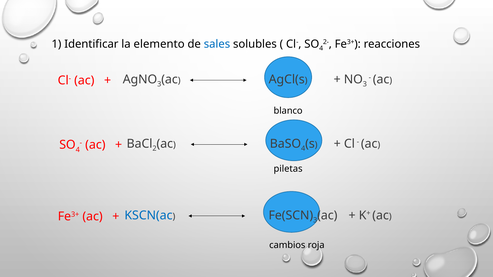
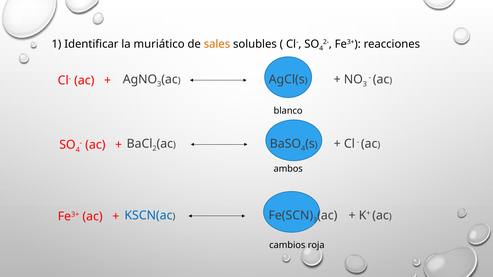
elemento: elemento -> muriático
sales colour: blue -> orange
piletas: piletas -> ambos
